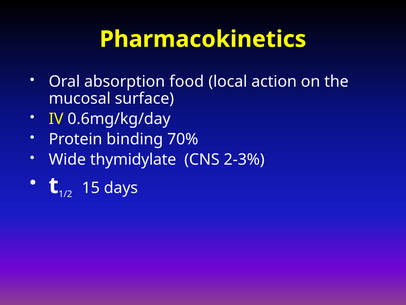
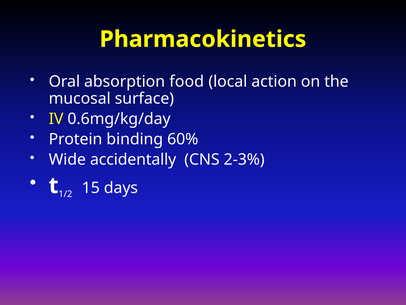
70%: 70% -> 60%
thymidylate: thymidylate -> accidentally
